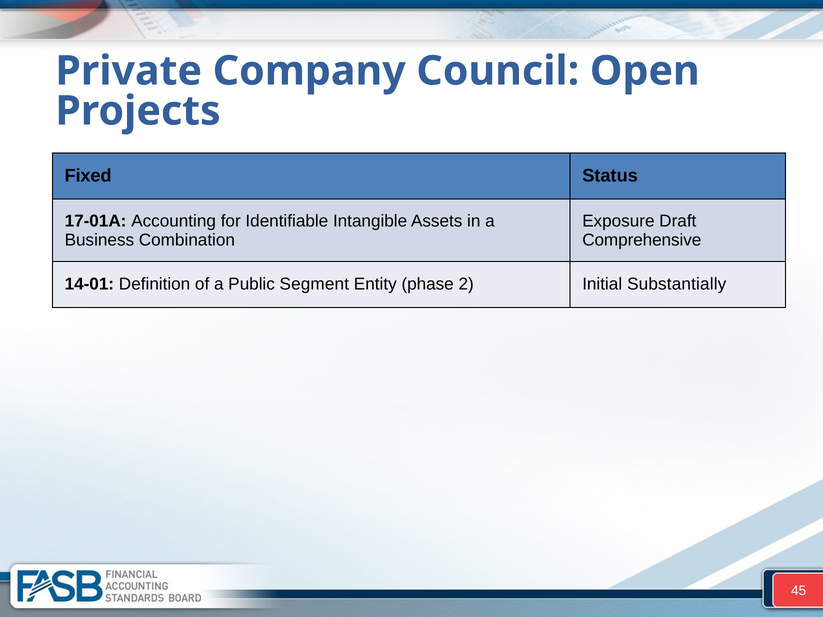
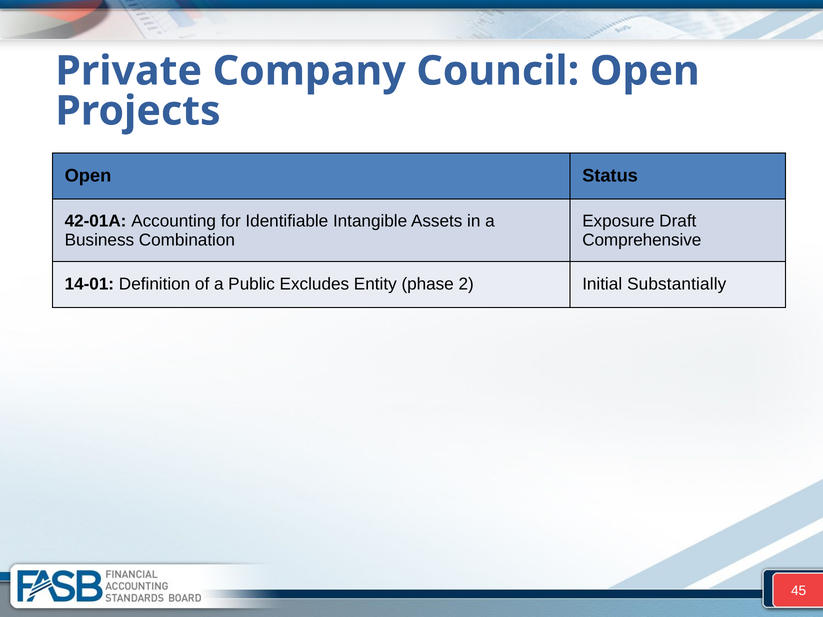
Fixed at (88, 176): Fixed -> Open
17-01A: 17-01A -> 42-01A
Segment: Segment -> Excludes
